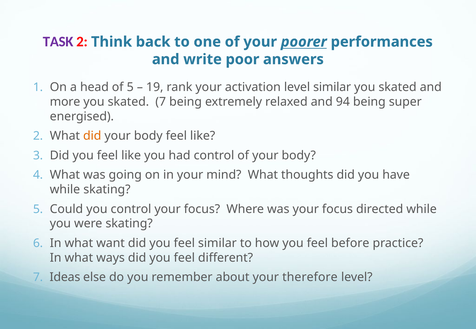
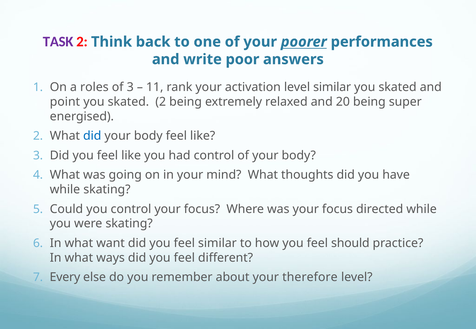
head: head -> roles
of 5: 5 -> 3
19: 19 -> 11
more: more -> point
skated 7: 7 -> 2
94: 94 -> 20
did at (92, 136) colour: orange -> blue
before: before -> should
Ideas: Ideas -> Every
